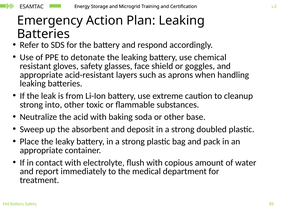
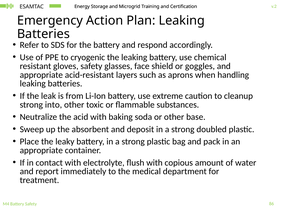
detonate: detonate -> cryogenic
